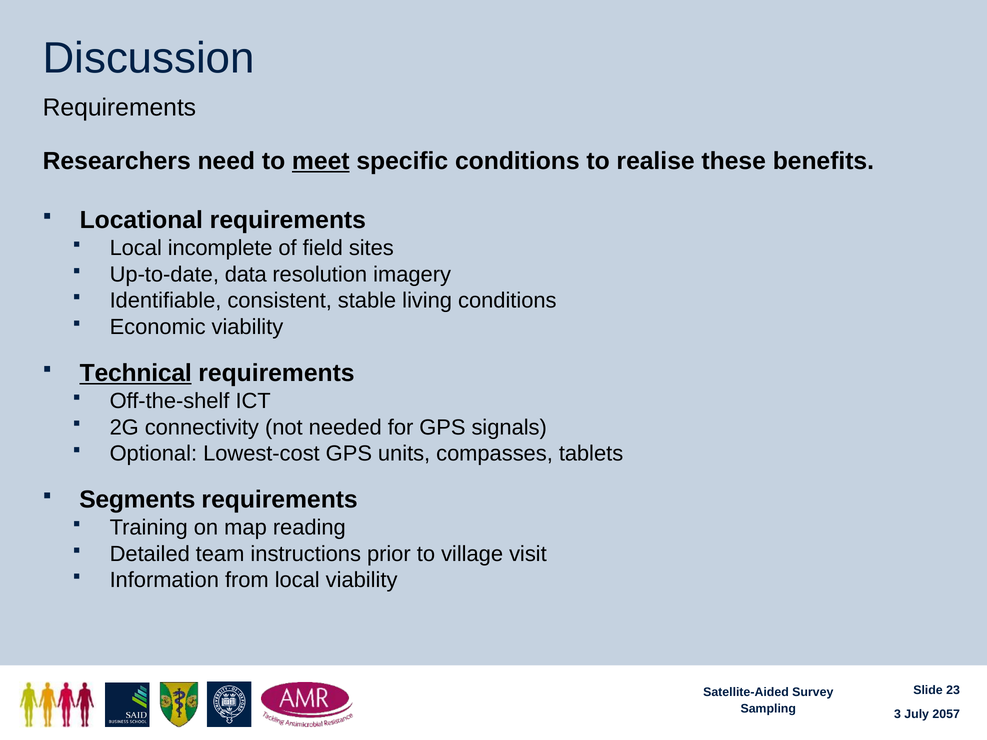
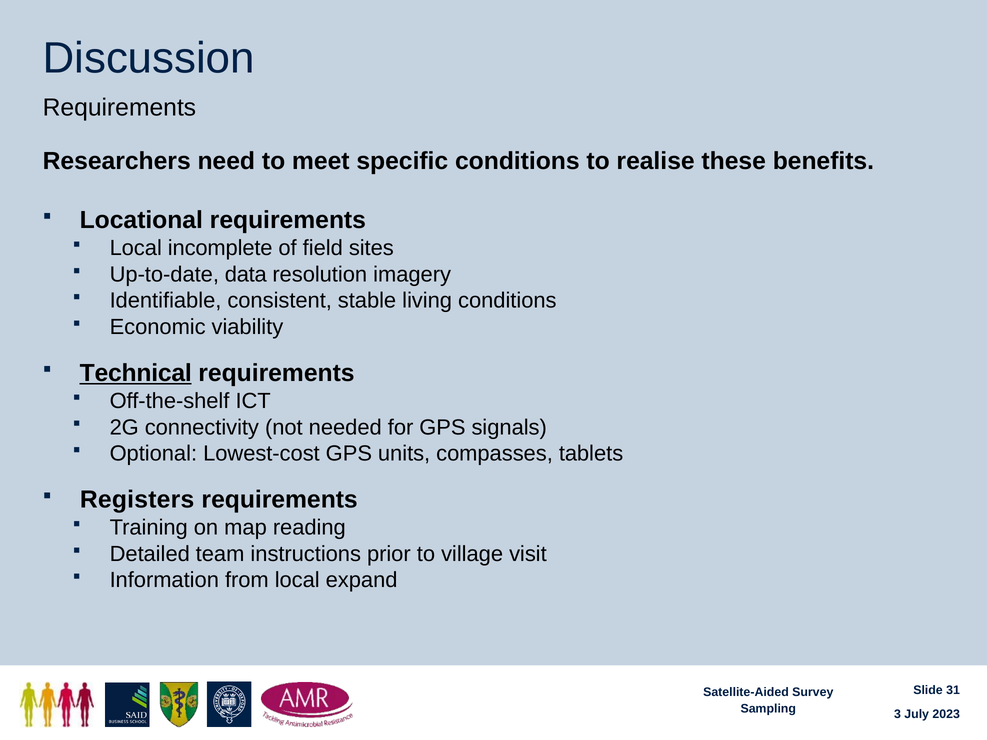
meet underline: present -> none
Segments: Segments -> Registers
local viability: viability -> expand
23: 23 -> 31
2057: 2057 -> 2023
